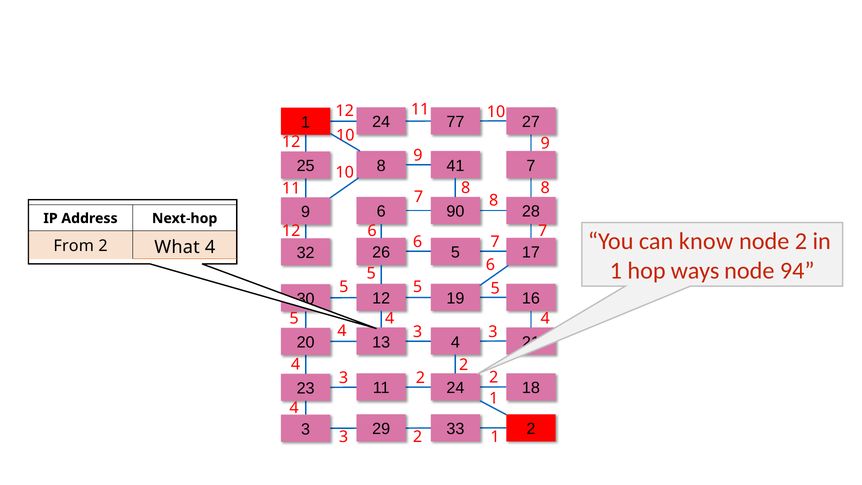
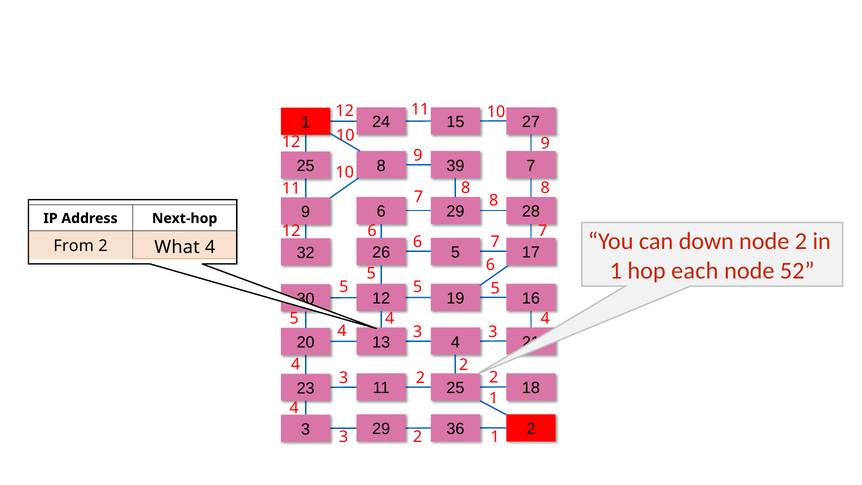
77: 77 -> 15
41: 41 -> 39
6 90: 90 -> 29
know: know -> down
ways: ways -> each
94: 94 -> 52
23 24: 24 -> 25
33: 33 -> 36
